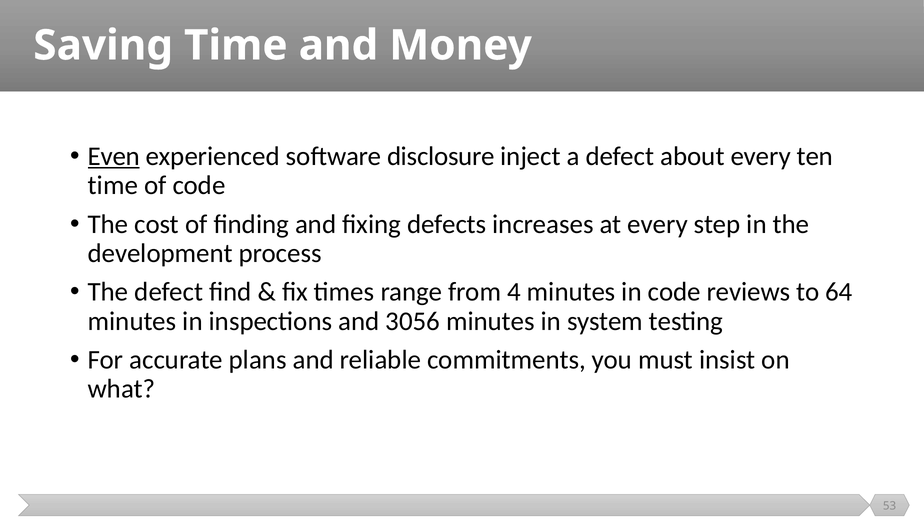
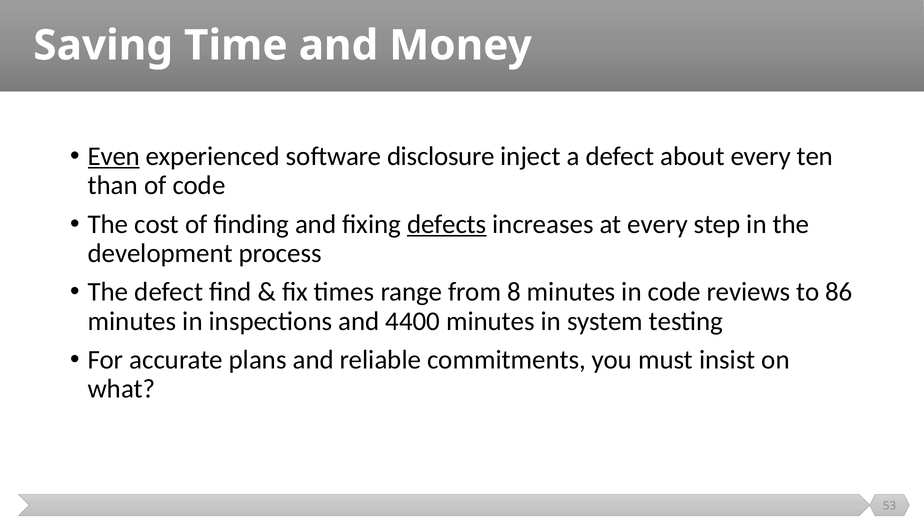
time at (113, 185): time -> than
defects underline: none -> present
4: 4 -> 8
64: 64 -> 86
3056: 3056 -> 4400
